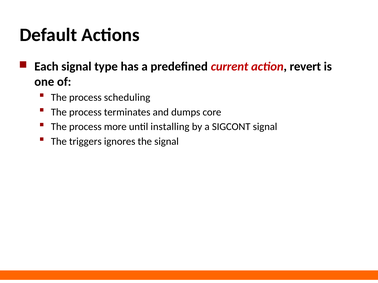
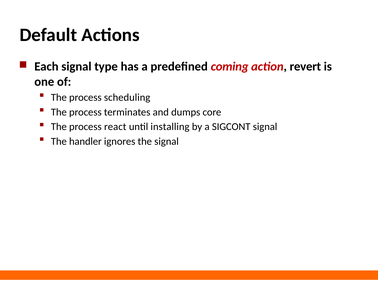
current: current -> coming
more: more -> react
triggers: triggers -> handler
